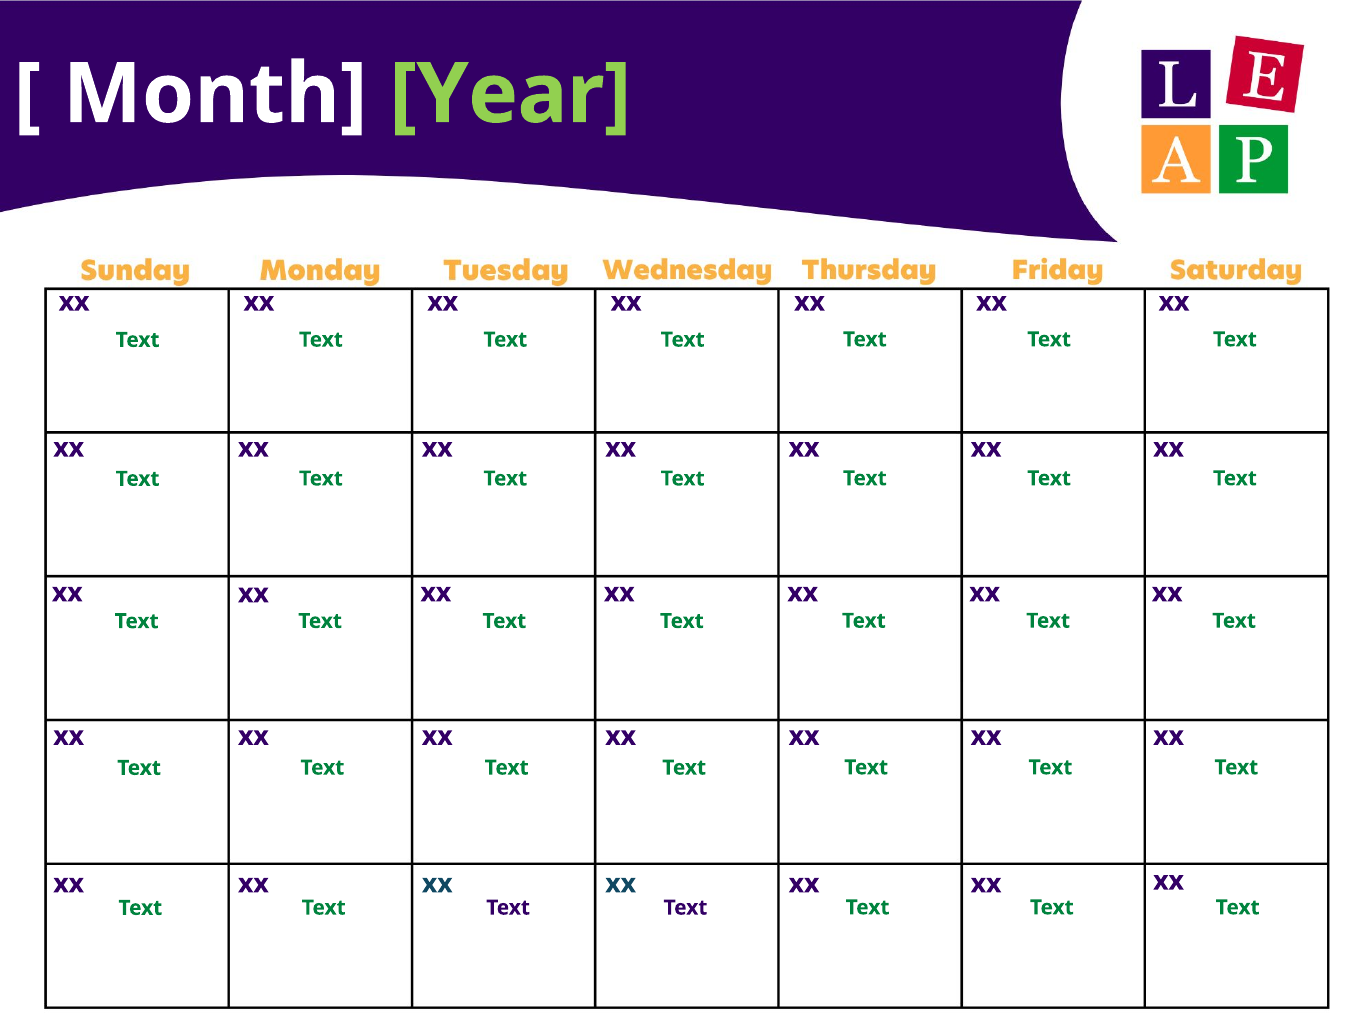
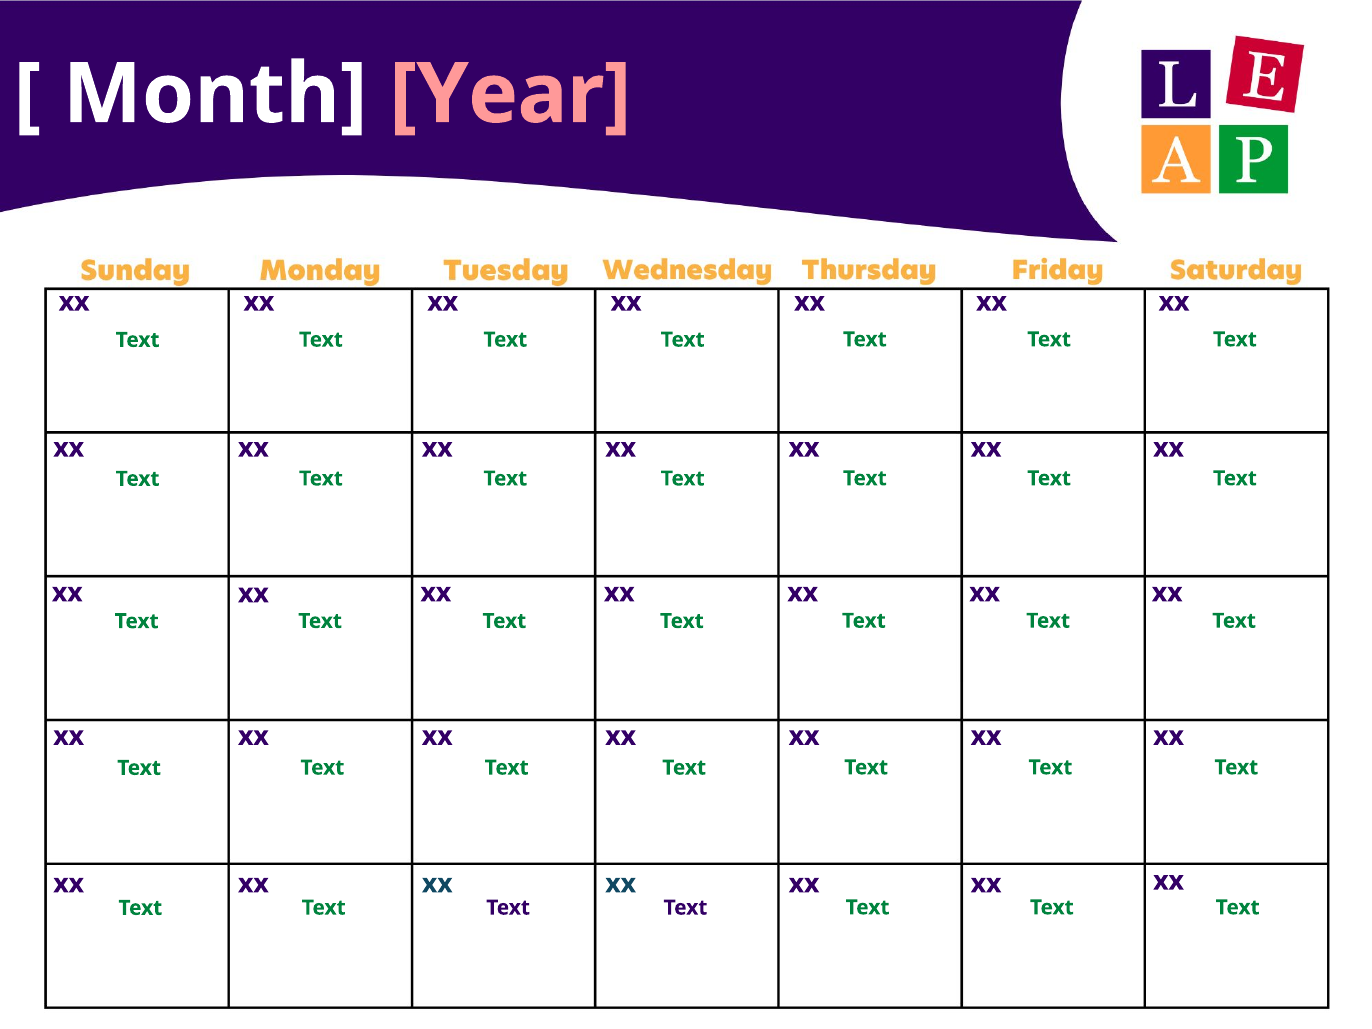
Year colour: light green -> pink
